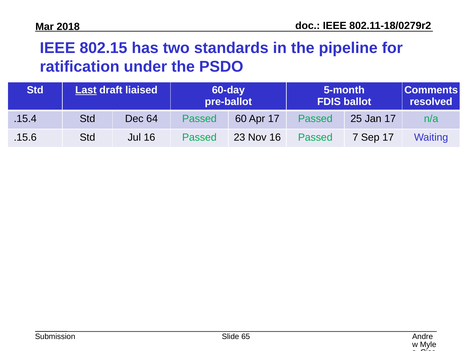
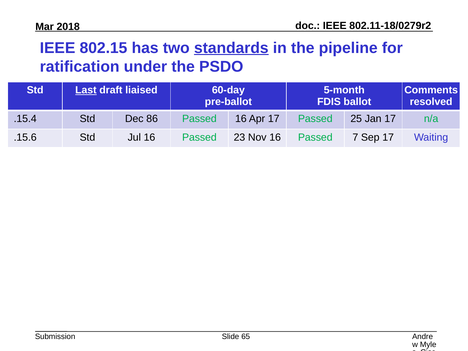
standards underline: none -> present
64: 64 -> 86
Passed 60: 60 -> 16
